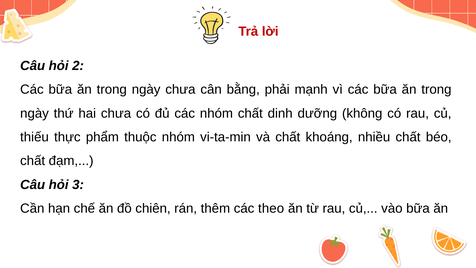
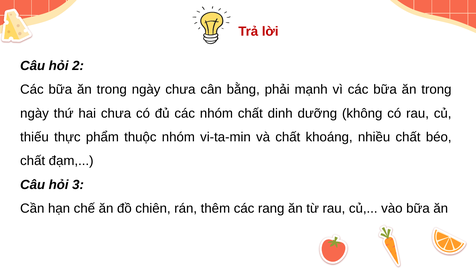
theo: theo -> rang
